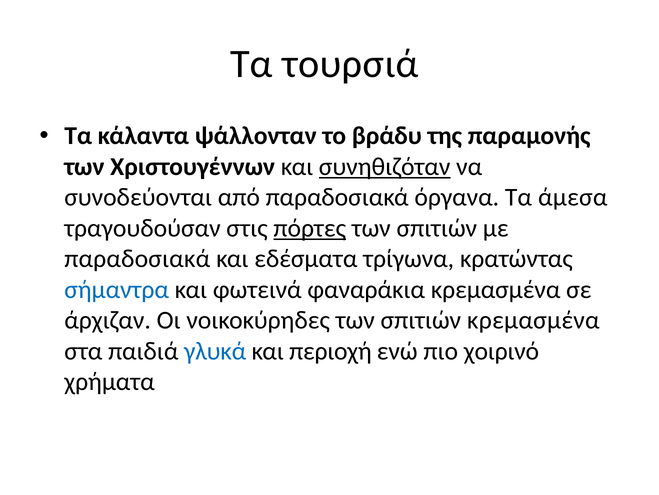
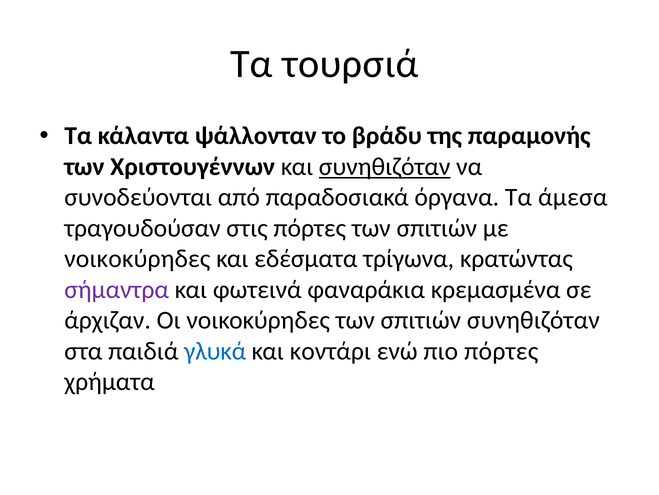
πόρτες at (310, 228) underline: present -> none
παραδοσιακά at (137, 259): παραδοσιακά -> νοικοκύρηδες
σήμαντρα colour: blue -> purple
σπιτιών κρεμασμένα: κρεμασμένα -> συνηθιζόταν
περιοχή: περιοχή -> κοντάρι
πιο χοιρινό: χοιρινό -> πόρτες
